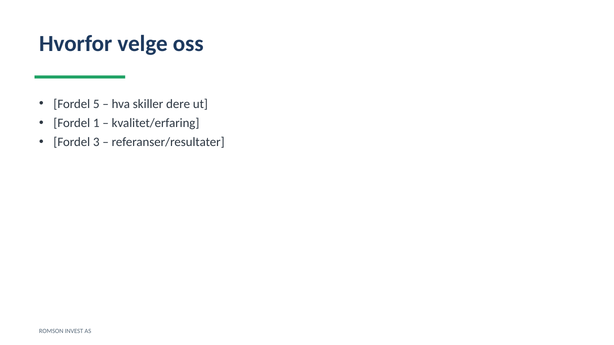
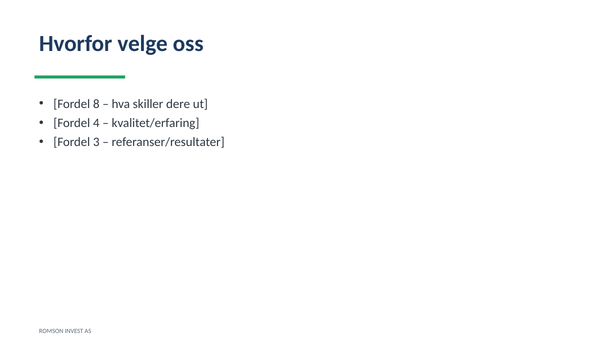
5: 5 -> 8
1: 1 -> 4
